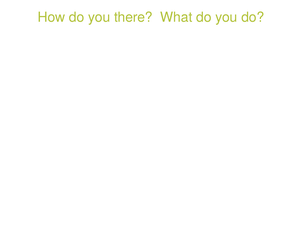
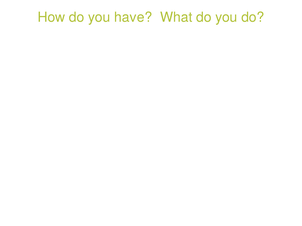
there: there -> have
